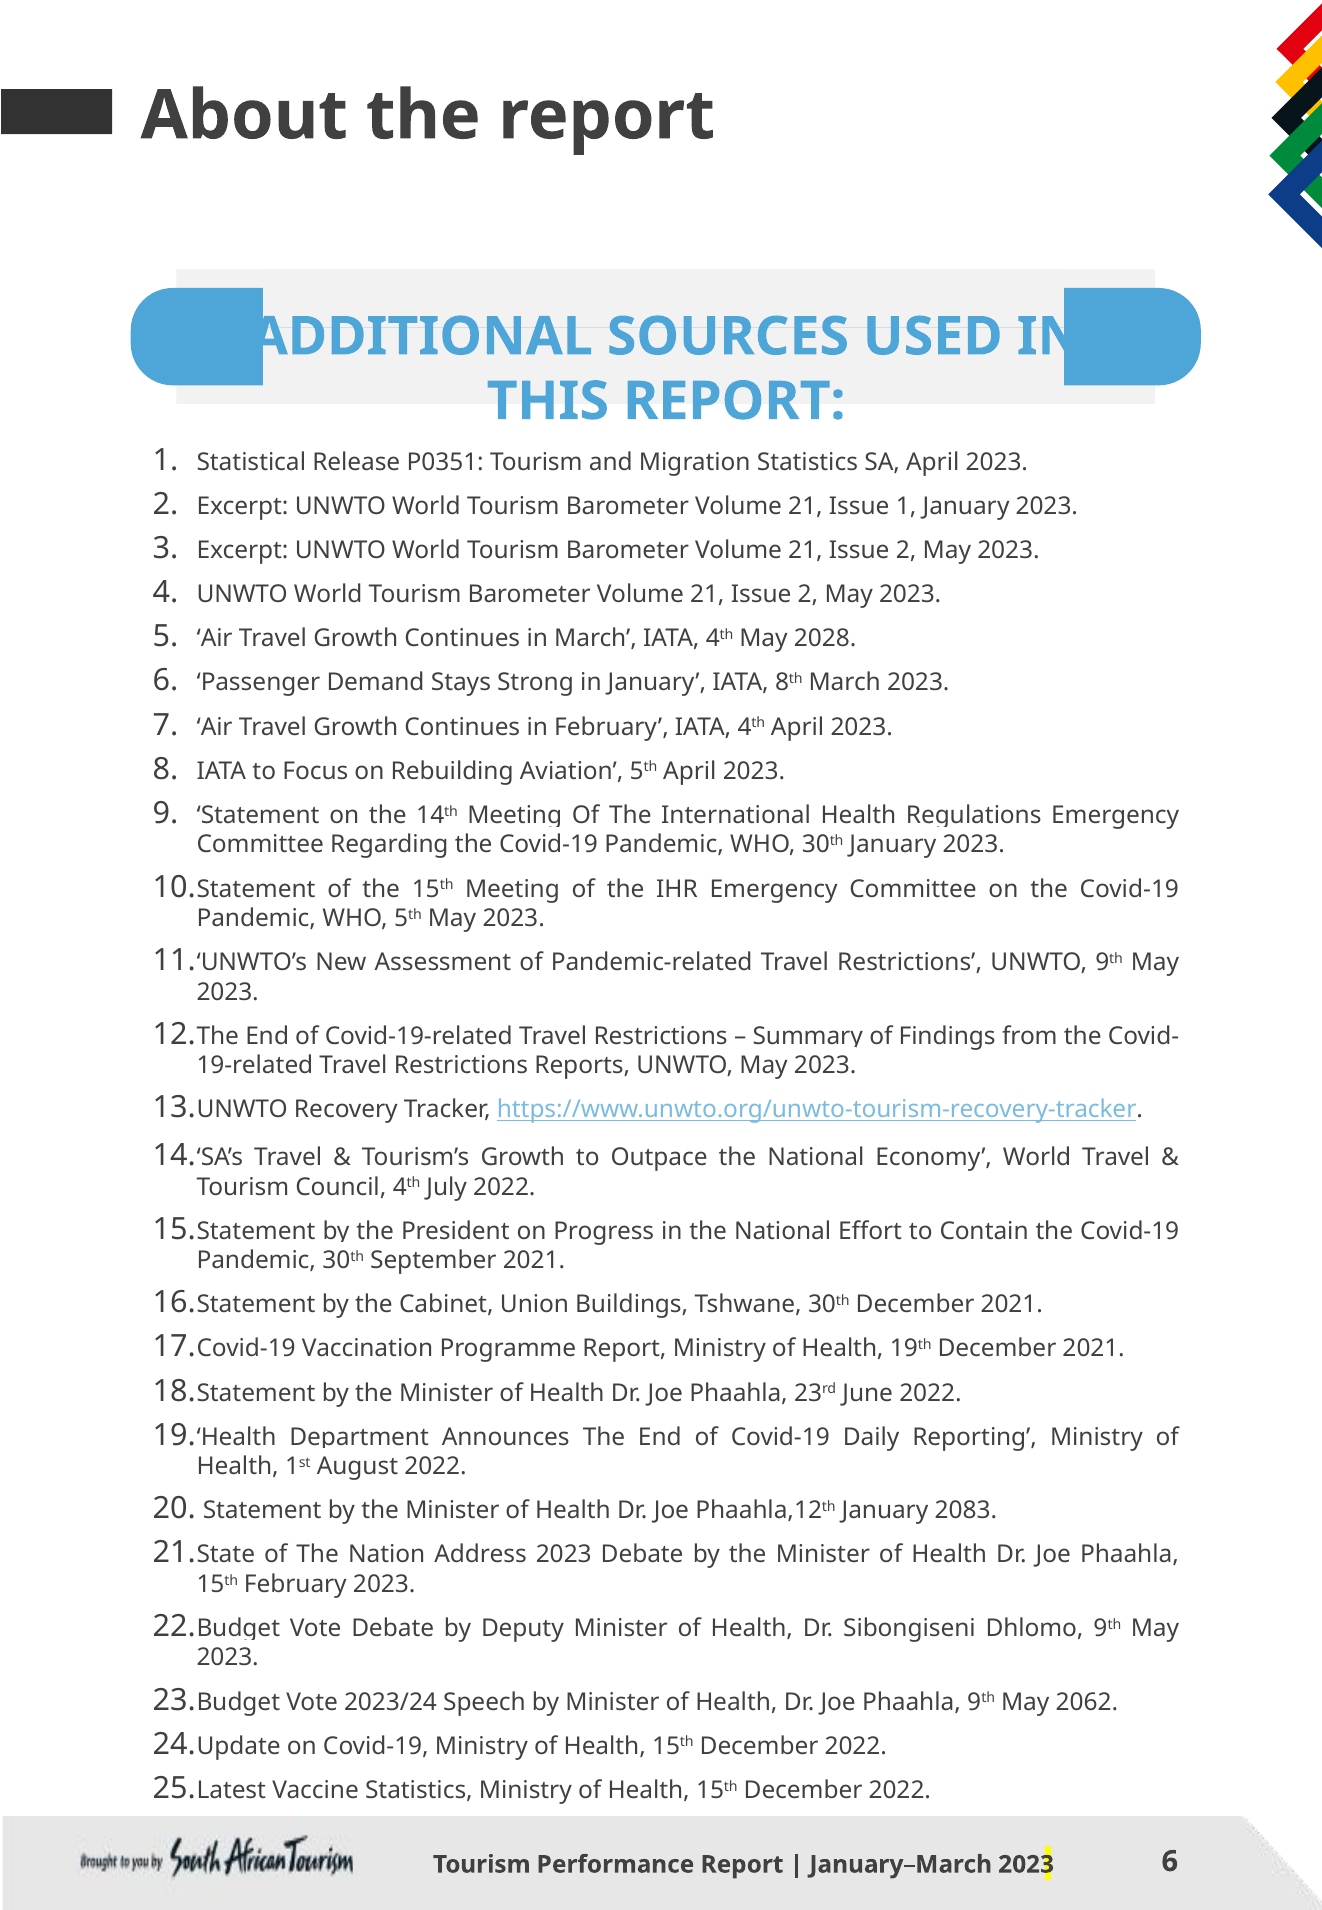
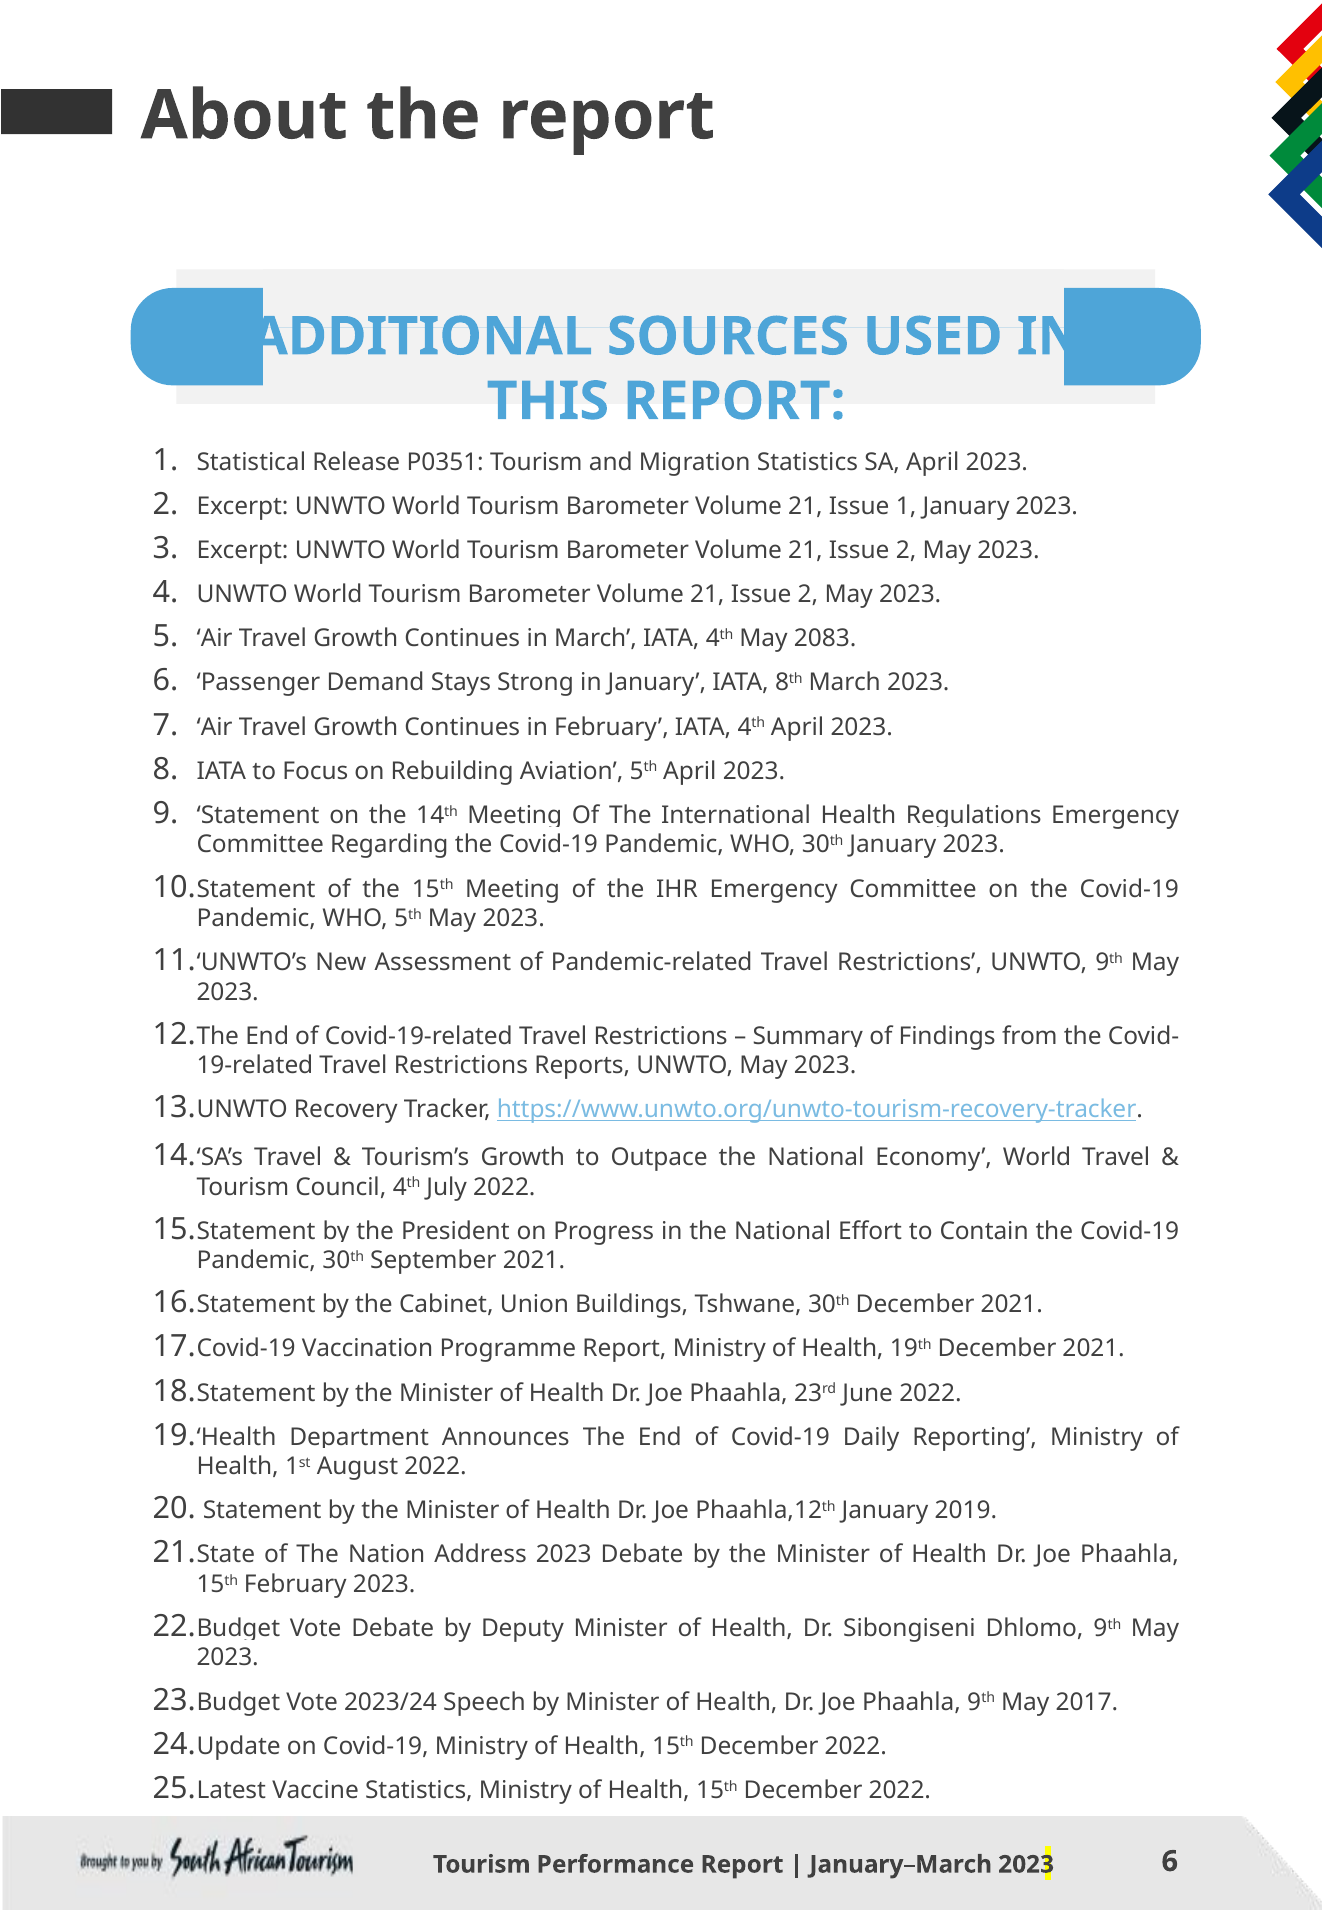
2028: 2028 -> 2083
2083: 2083 -> 2019
2062: 2062 -> 2017
